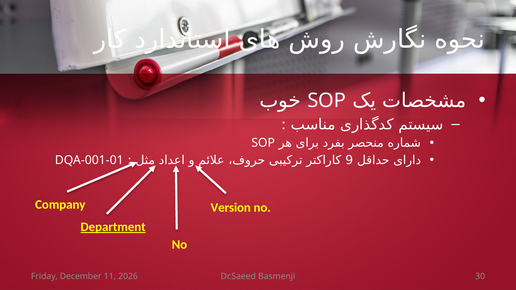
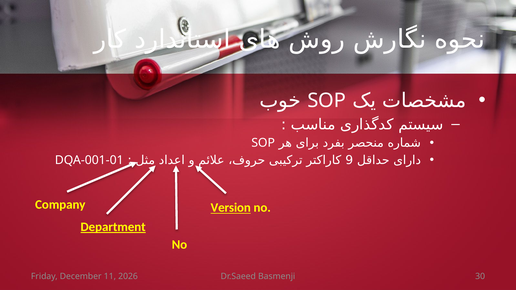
Version underline: none -> present
